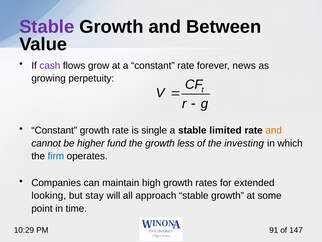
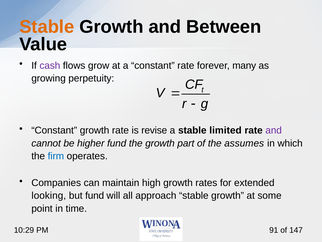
Stable at (47, 27) colour: purple -> orange
news: news -> many
single: single -> revise
and at (274, 130) colour: orange -> purple
less: less -> part
investing: investing -> assumes
but stay: stay -> fund
